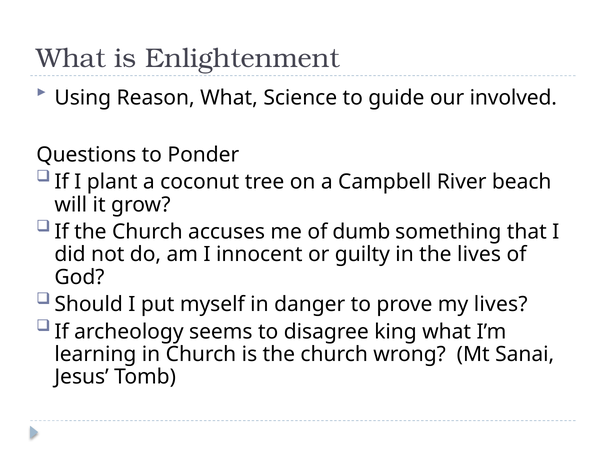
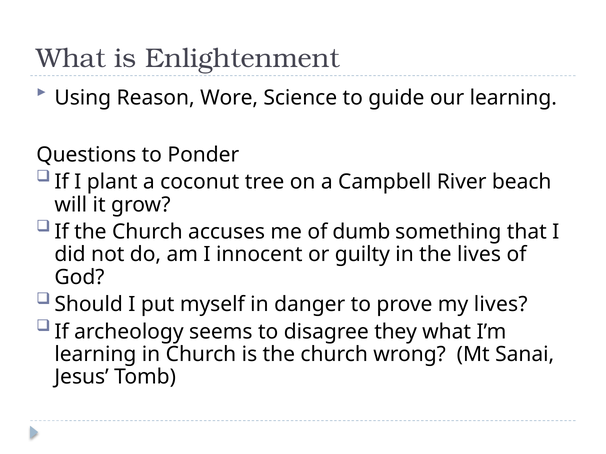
Reason What: What -> Wore
our involved: involved -> learning
king: king -> they
